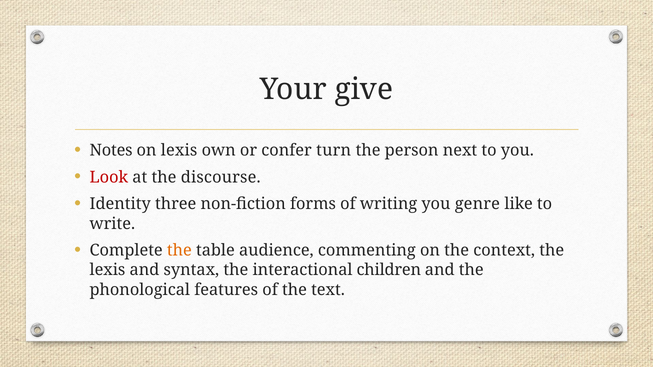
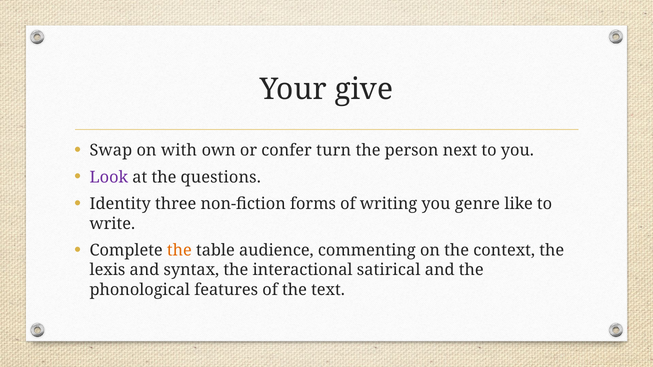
Notes: Notes -> Swap
on lexis: lexis -> with
Look colour: red -> purple
discourse: discourse -> questions
children: children -> satirical
